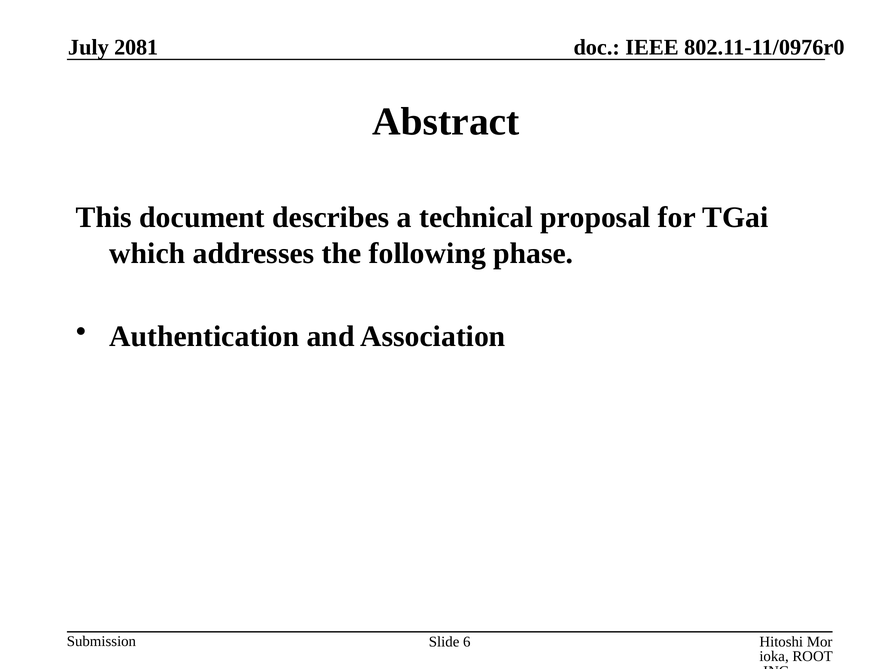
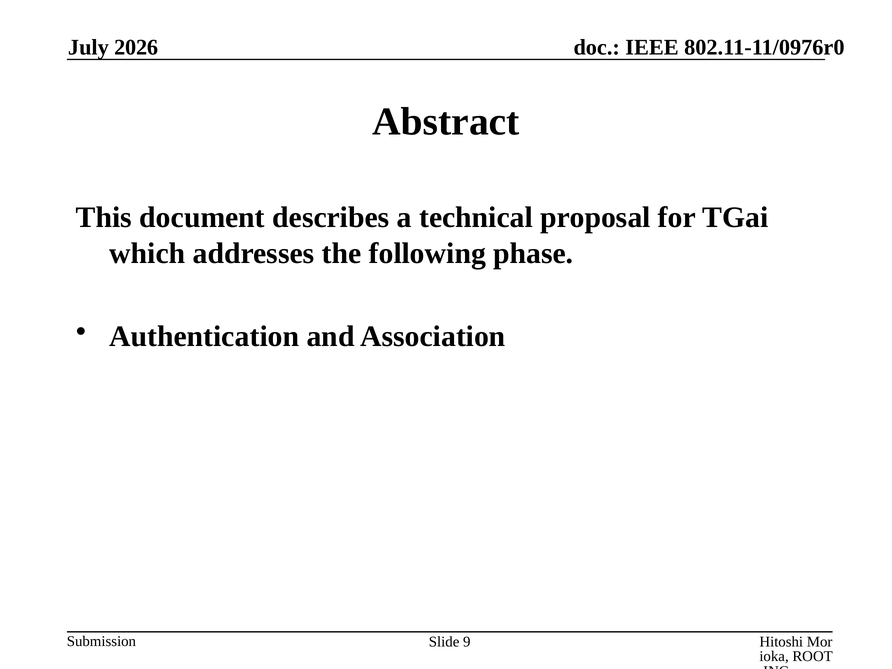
2081: 2081 -> 2026
6: 6 -> 9
